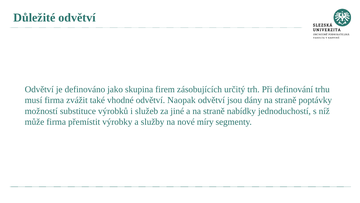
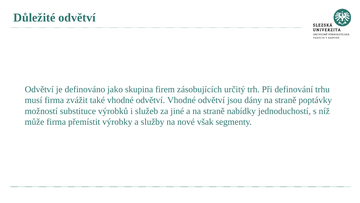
odvětví Naopak: Naopak -> Vhodné
míry: míry -> však
